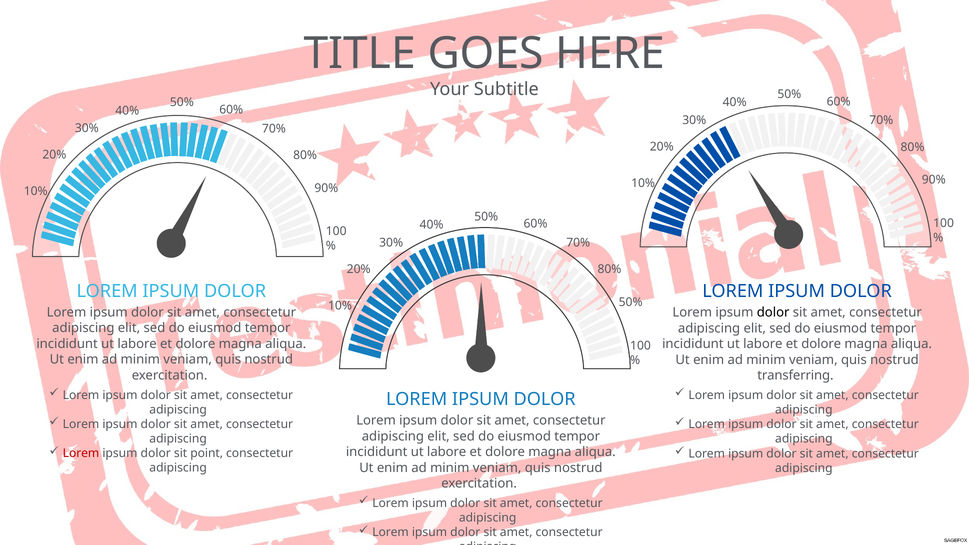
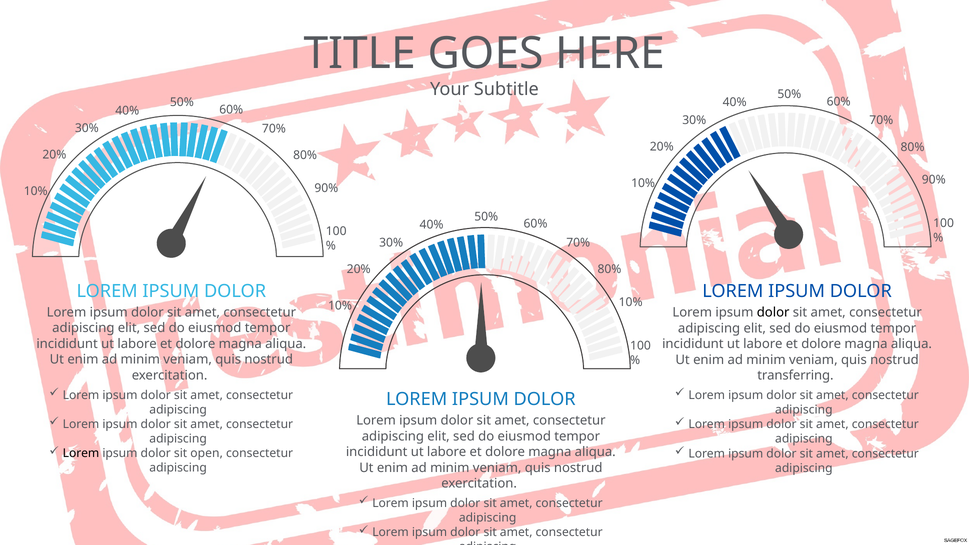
50% at (631, 302): 50% -> 10%
Lorem at (81, 454) colour: red -> black
point: point -> open
